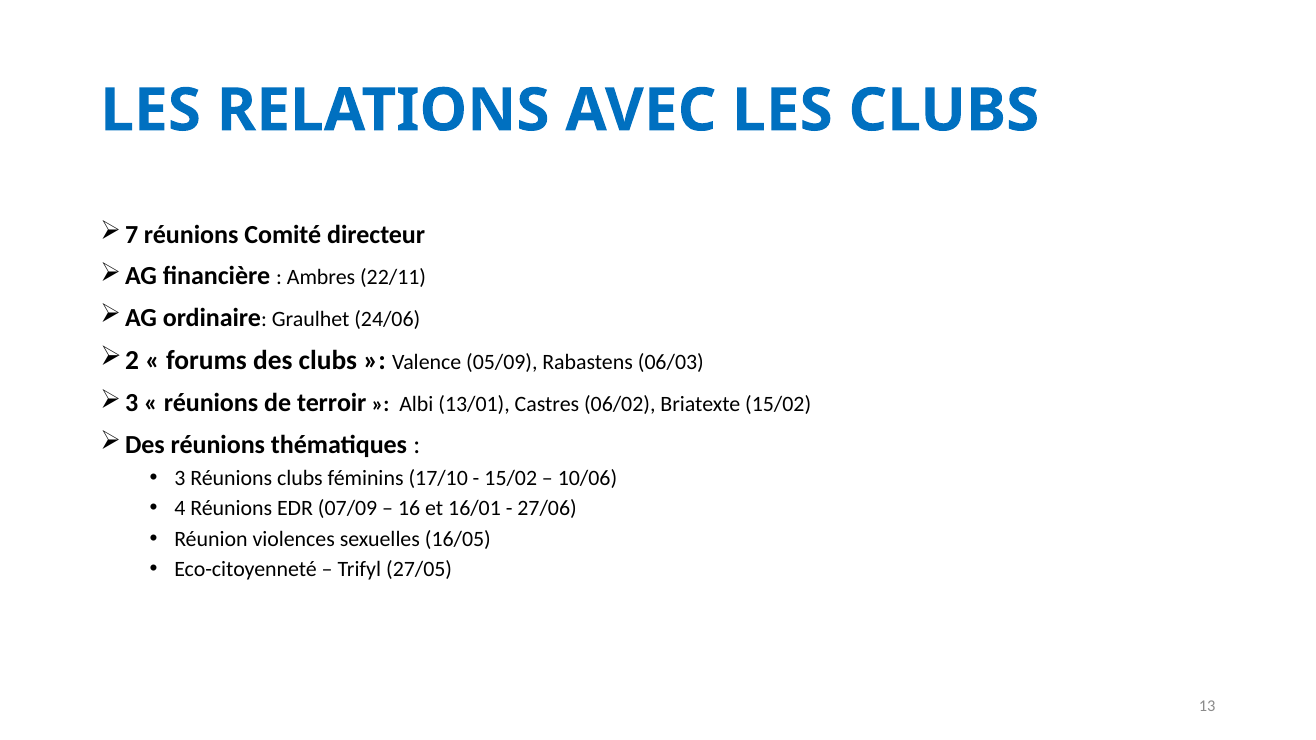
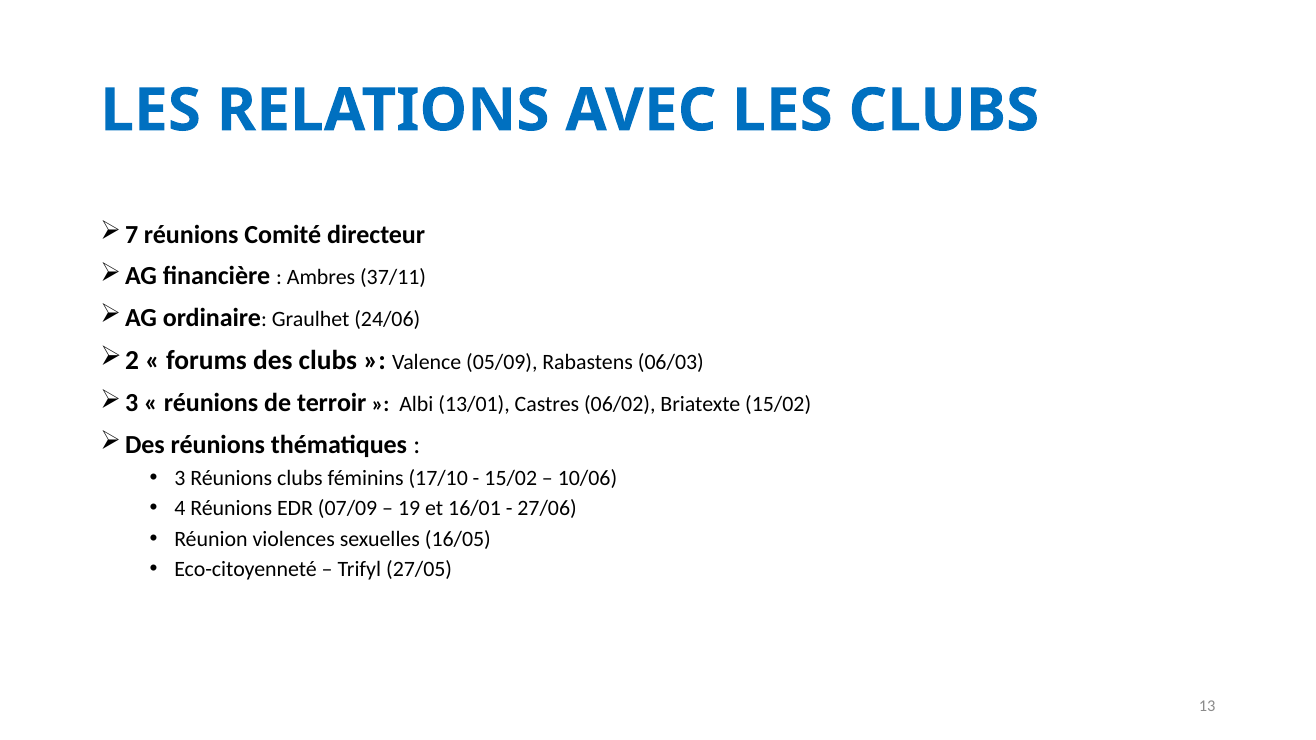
22/11: 22/11 -> 37/11
16: 16 -> 19
